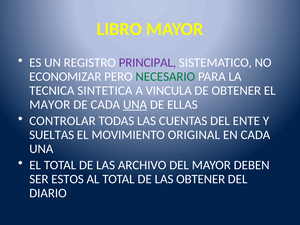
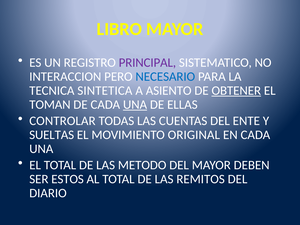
ECONOMIZAR: ECONOMIZAR -> INTERACCION
NECESARIO colour: green -> blue
VINCULA: VINCULA -> ASIENTO
OBTENER at (236, 91) underline: none -> present
MAYOR at (50, 105): MAYOR -> TOMAN
ARCHIVO: ARCHIVO -> METODO
LAS OBTENER: OBTENER -> REMITOS
